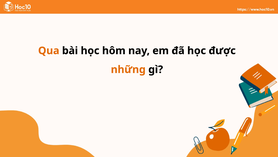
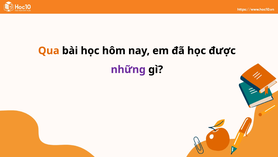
những colour: orange -> purple
